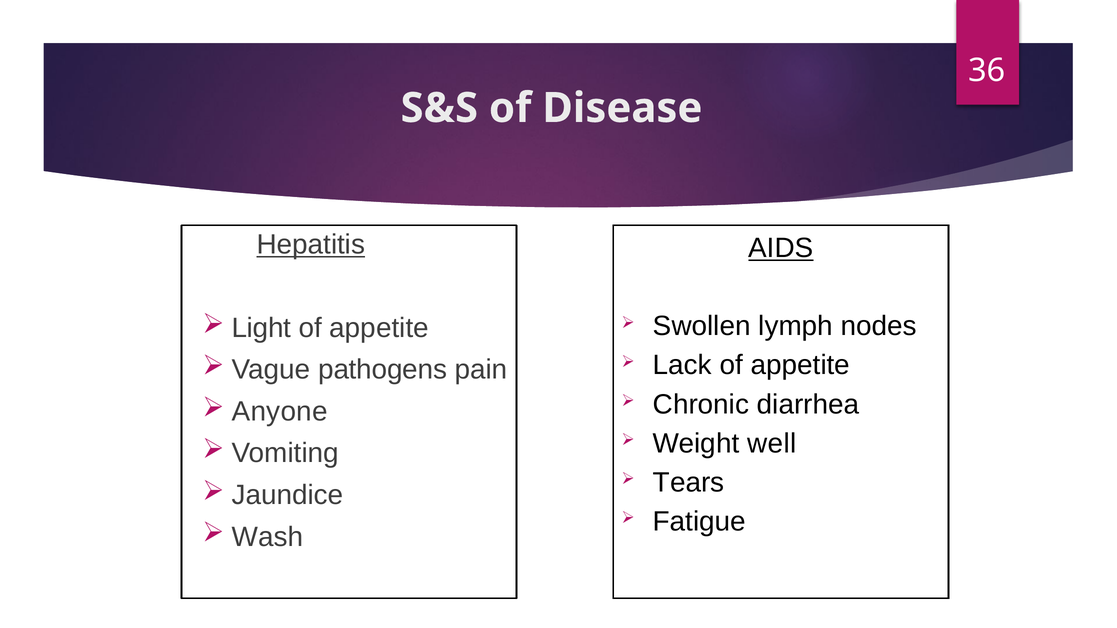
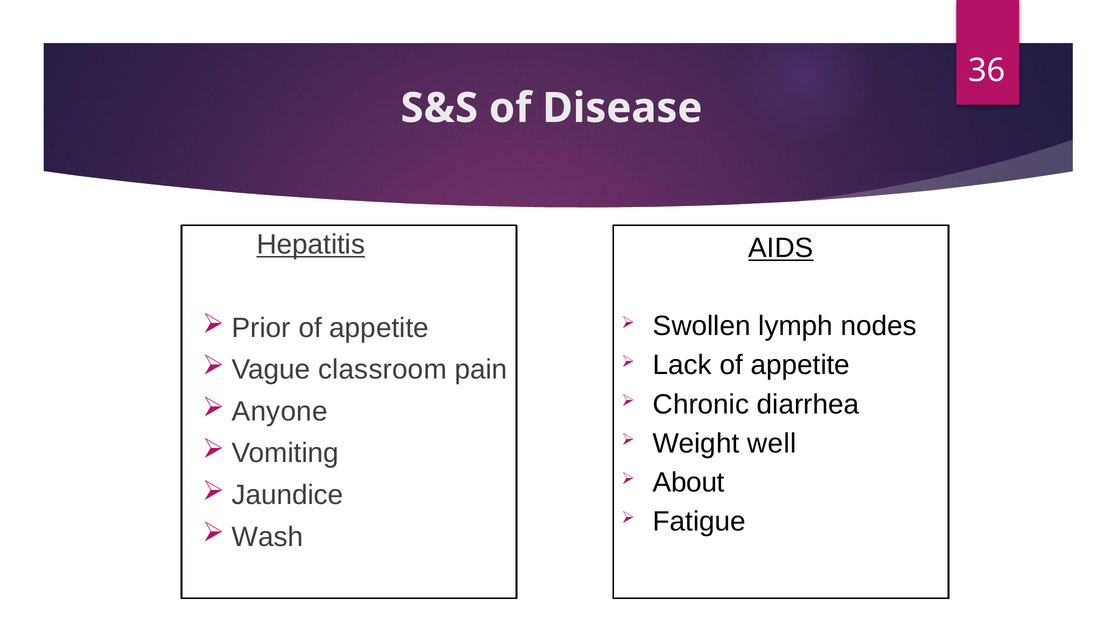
Light: Light -> Prior
pathogens: pathogens -> classroom
Tears: Tears -> About
